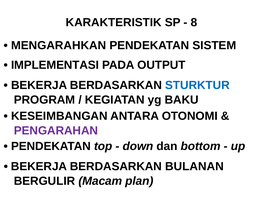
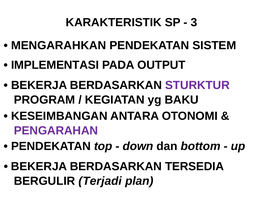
8: 8 -> 3
STURKTUR colour: blue -> purple
BULANAN: BULANAN -> TERSEDIA
Macam: Macam -> Terjadi
